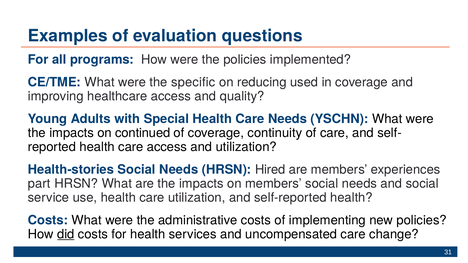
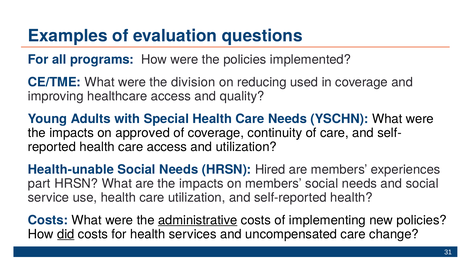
specific: specific -> division
continued: continued -> approved
Health-stories: Health-stories -> Health-unable
administrative underline: none -> present
